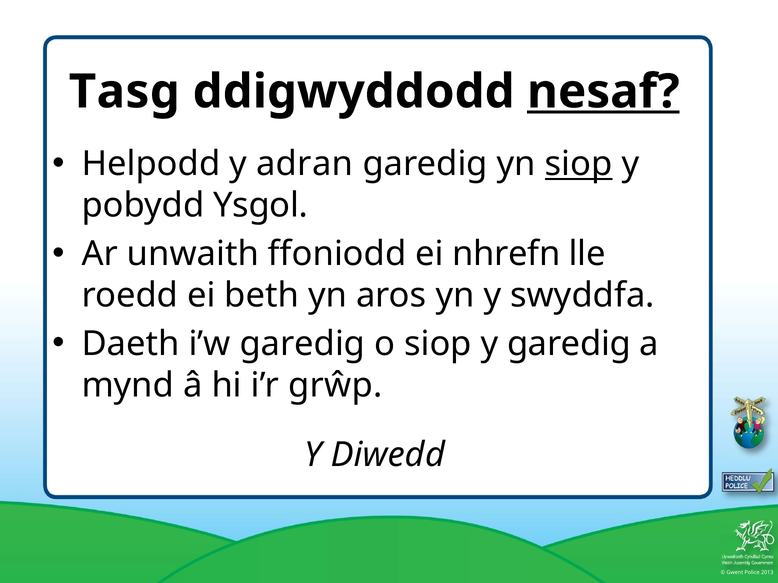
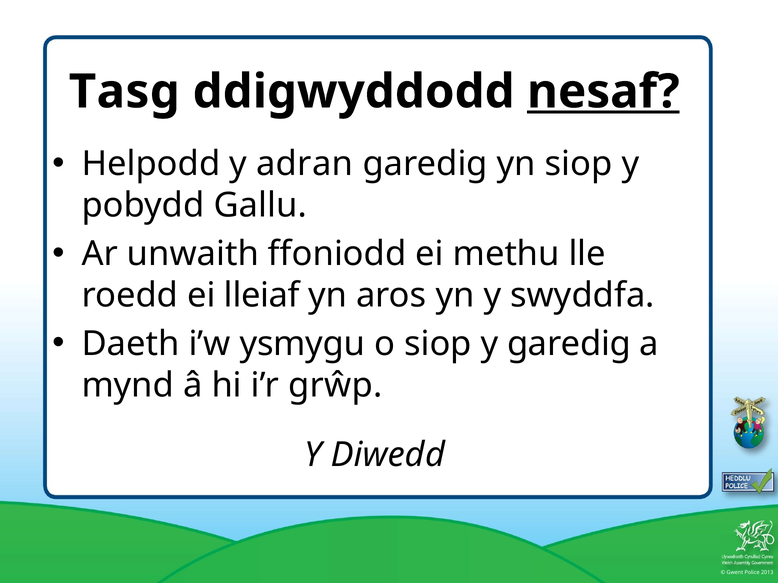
siop at (579, 164) underline: present -> none
Ysgol: Ysgol -> Gallu
nhrefn: nhrefn -> methu
beth: beth -> lleiaf
i’w garedig: garedig -> ysmygu
